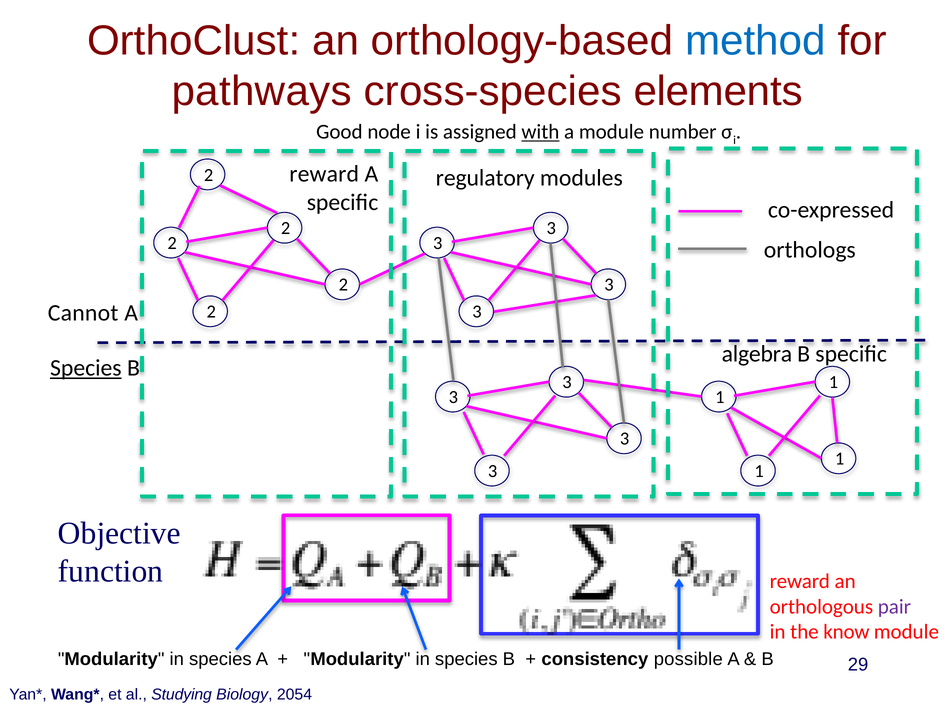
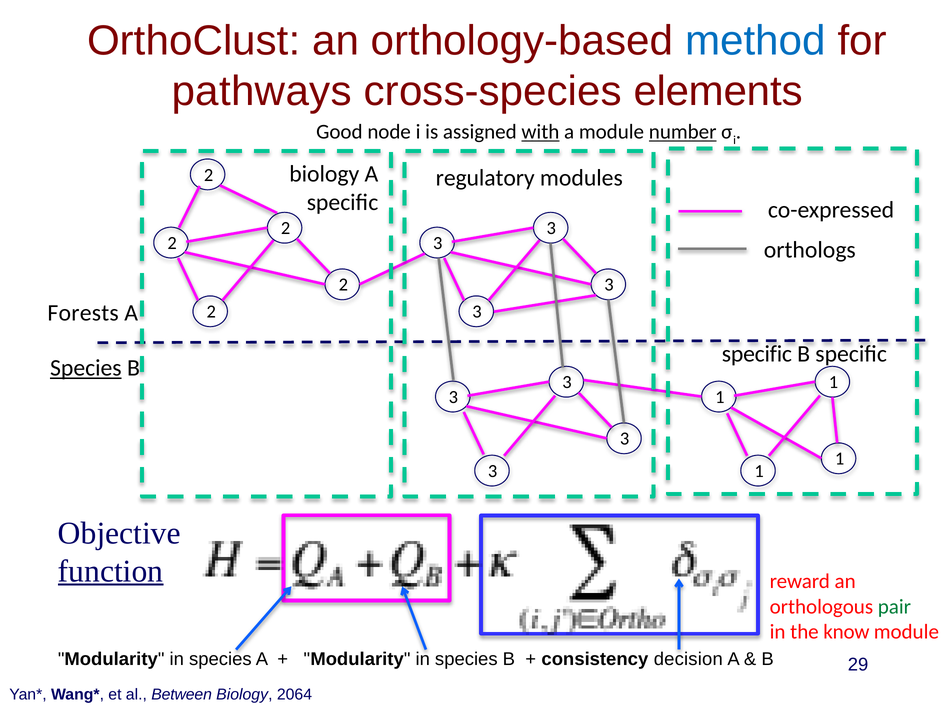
number underline: none -> present
reward at (324, 174): reward -> biology
Cannot: Cannot -> Forests
algebra at (757, 354): algebra -> specific
function underline: none -> present
pair colour: purple -> green
possible: possible -> decision
Studying: Studying -> Between
2054: 2054 -> 2064
